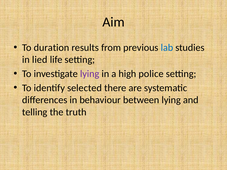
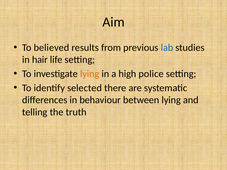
duration: duration -> believed
lied: lied -> hair
lying at (90, 74) colour: purple -> orange
